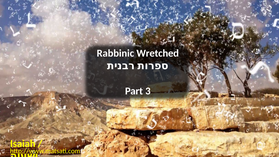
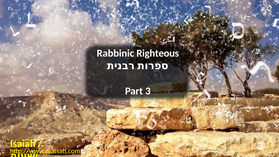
Wretched: Wretched -> Righteous
